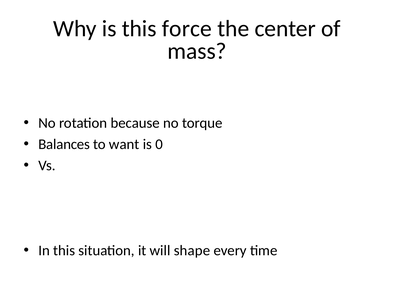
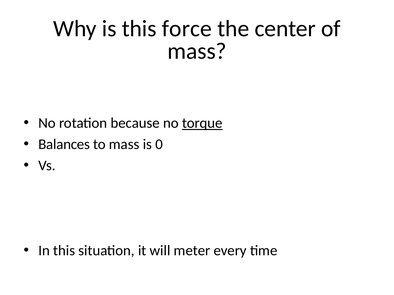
torque underline: none -> present
to want: want -> mass
shape: shape -> meter
